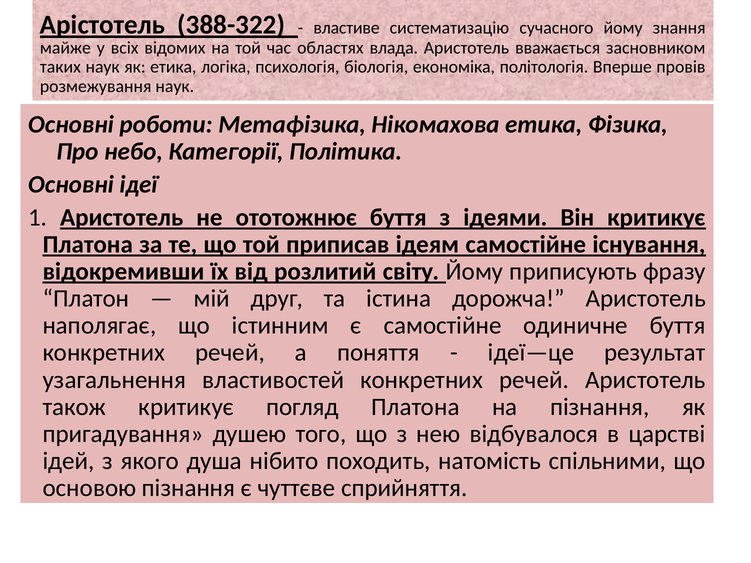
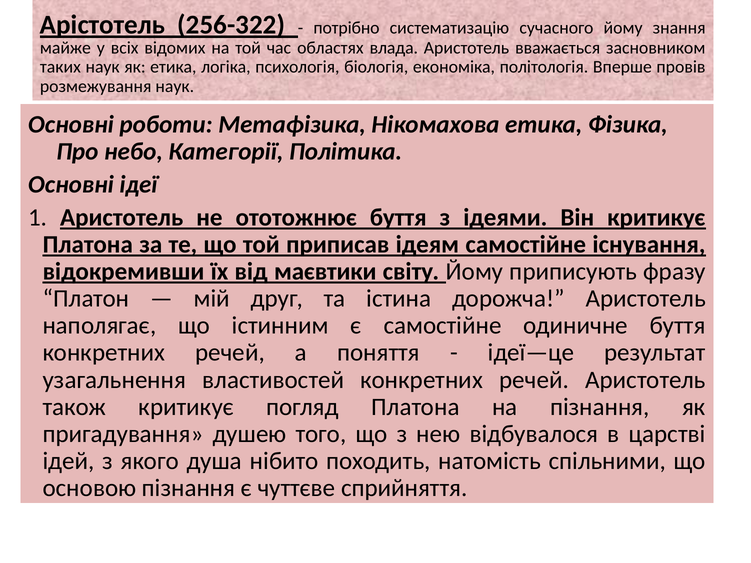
388-322: 388-322 -> 256-322
властиве: властиве -> потрібно
розлитий: розлитий -> маєвтики
